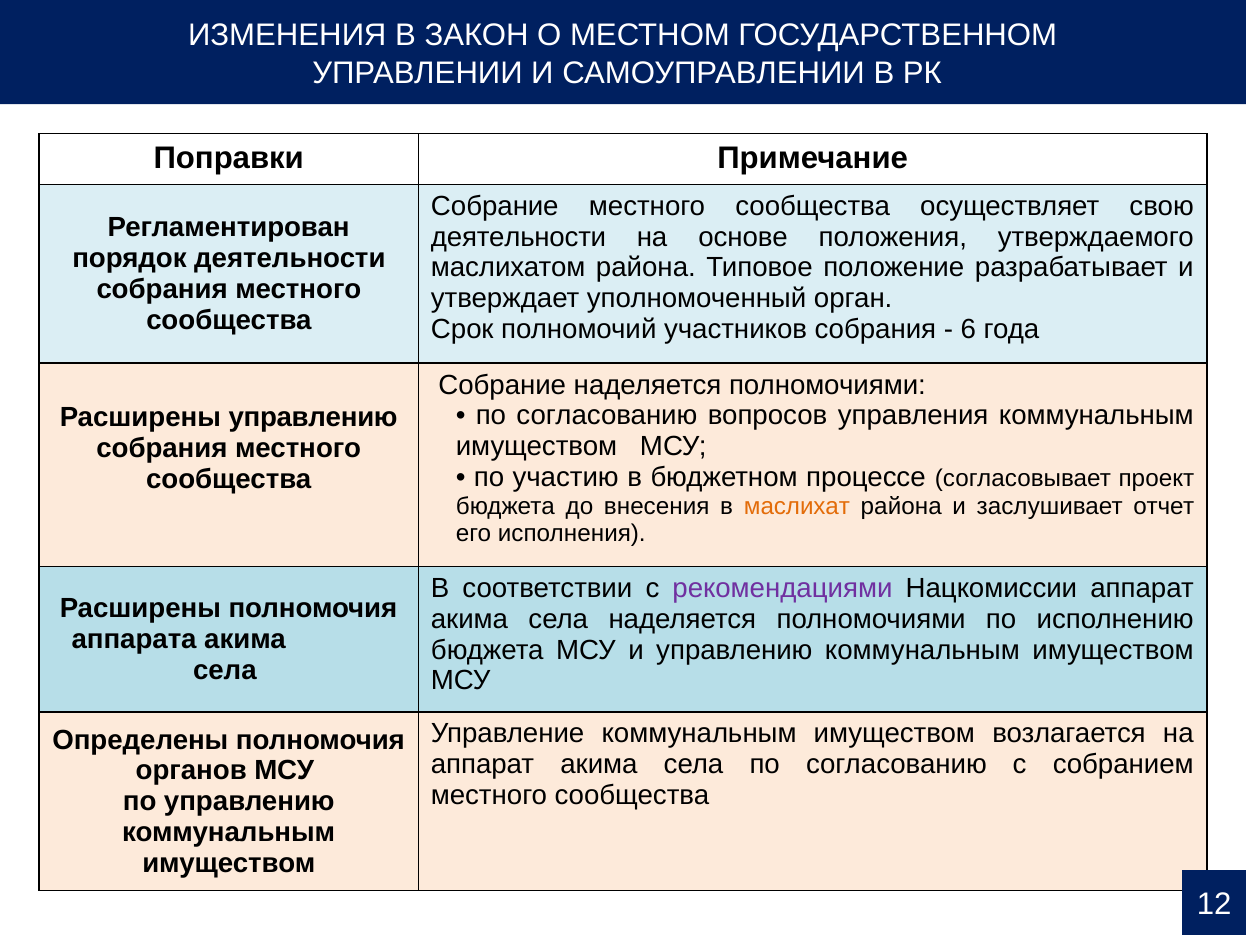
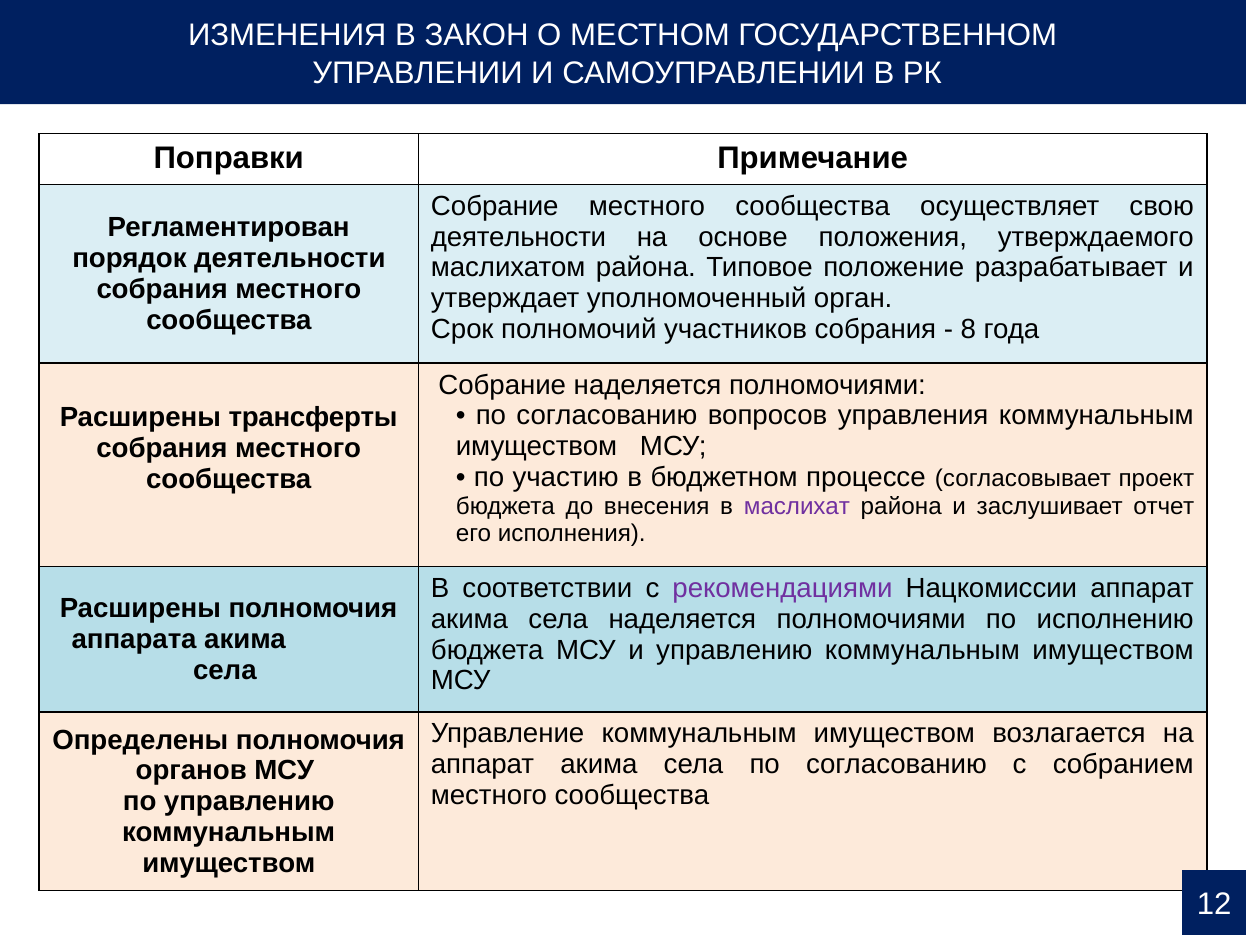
6: 6 -> 8
Расширены управлению: управлению -> трансферты
маслихат colour: orange -> purple
